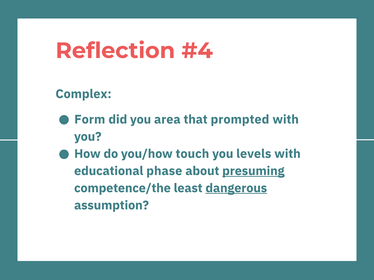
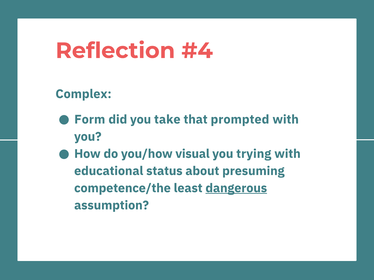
area: area -> take
touch: touch -> visual
levels: levels -> trying
phase: phase -> status
presuming underline: present -> none
